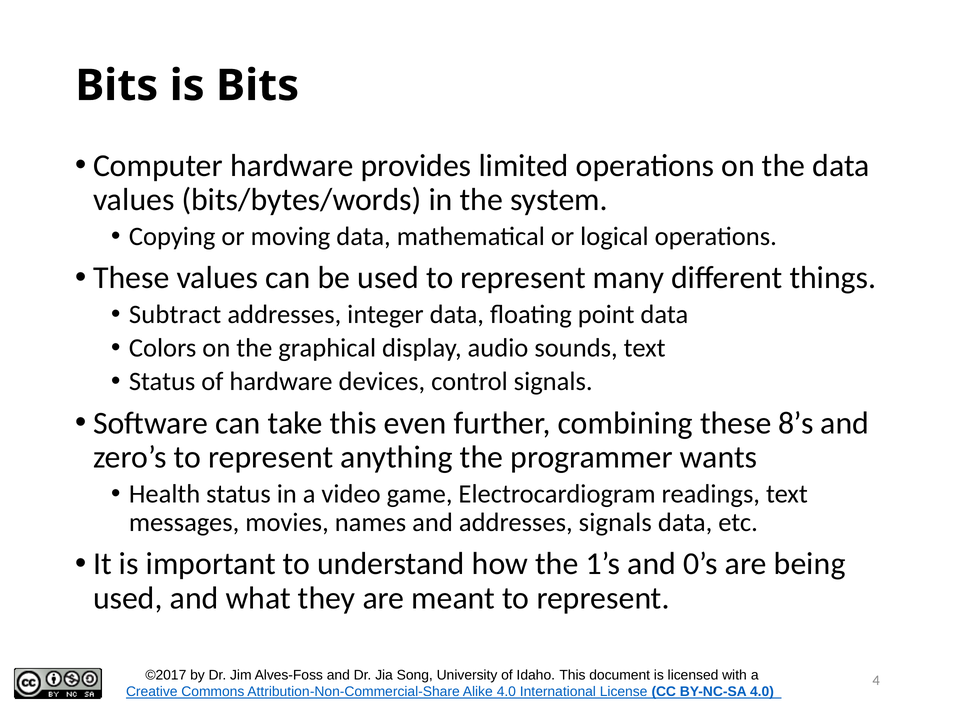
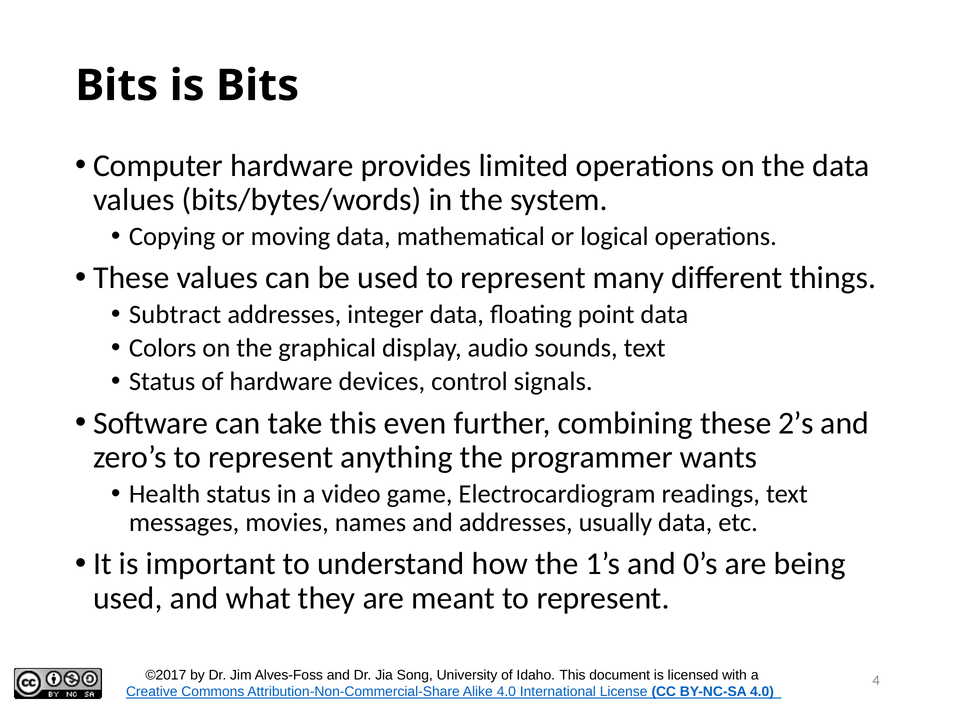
8’s: 8’s -> 2’s
addresses signals: signals -> usually
